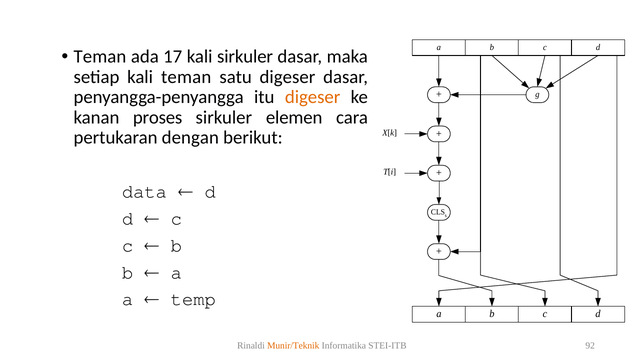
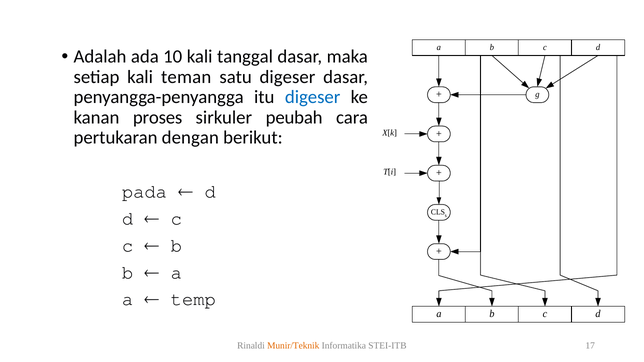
Teman at (100, 57): Teman -> Adalah
17: 17 -> 10
kali sirkuler: sirkuler -> tanggal
digeser at (313, 97) colour: orange -> blue
elemen: elemen -> peubah
data: data -> pada
92: 92 -> 17
